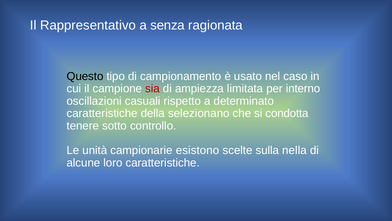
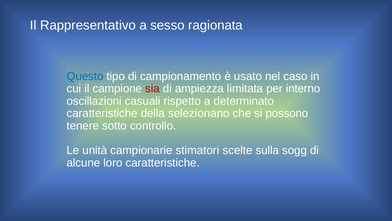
senza: senza -> sesso
Questo colour: black -> blue
condotta: condotta -> possono
esistono: esistono -> stimatori
nella: nella -> sogg
